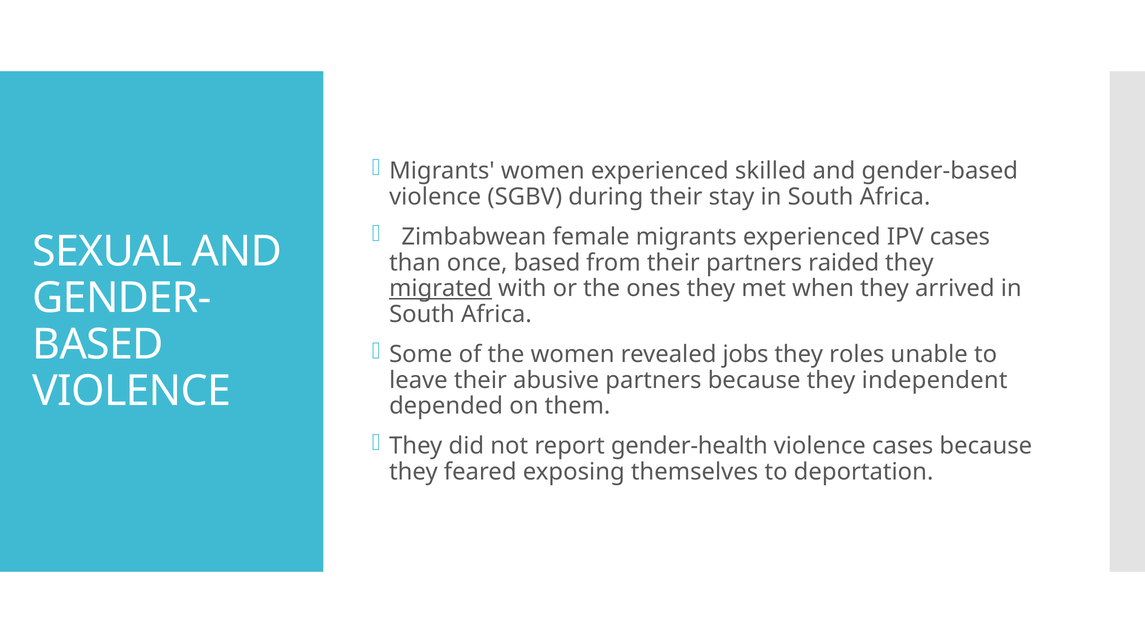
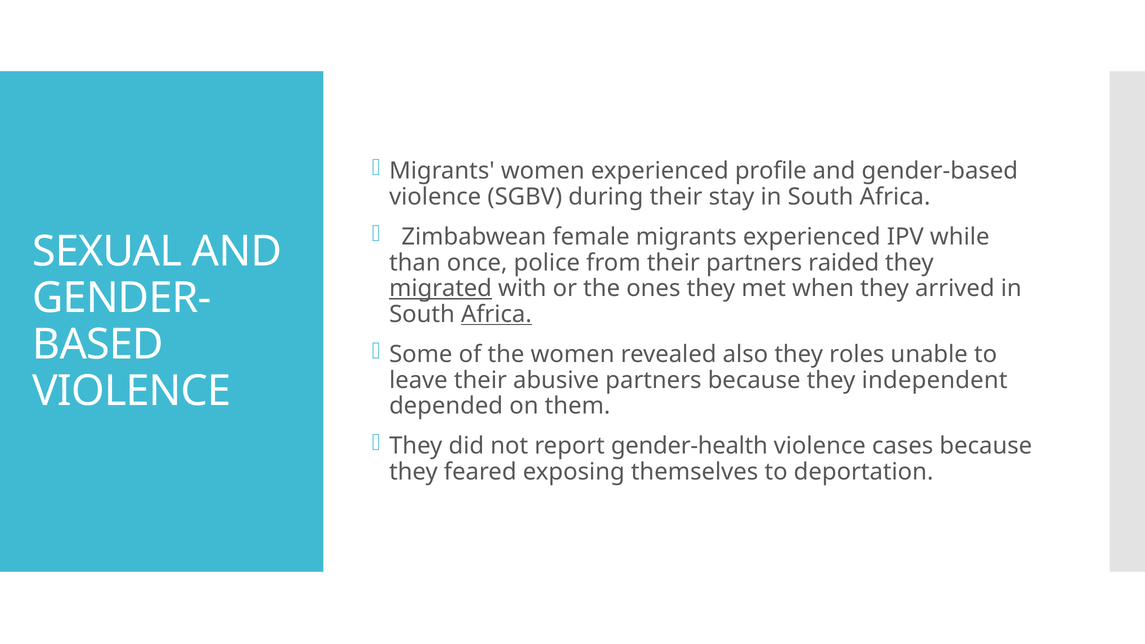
skilled: skilled -> profile
IPV cases: cases -> while
once based: based -> police
Africa at (496, 314) underline: none -> present
jobs: jobs -> also
